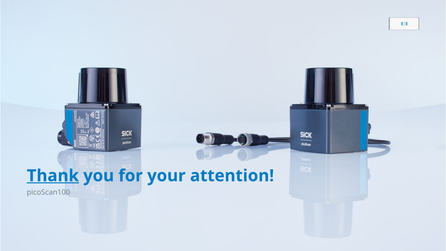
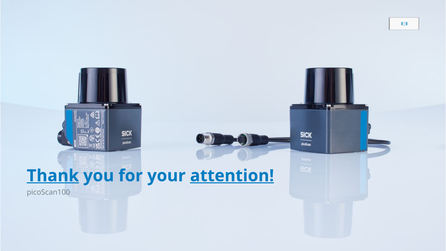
attention underline: none -> present
